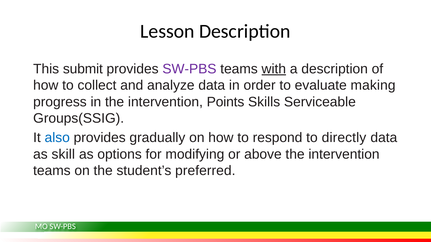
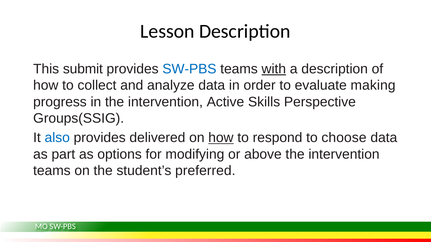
SW-PBS at (189, 69) colour: purple -> blue
Points: Points -> Active
Serviceable: Serviceable -> Perspective
gradually: gradually -> delivered
how at (221, 138) underline: none -> present
directly: directly -> choose
skill: skill -> part
